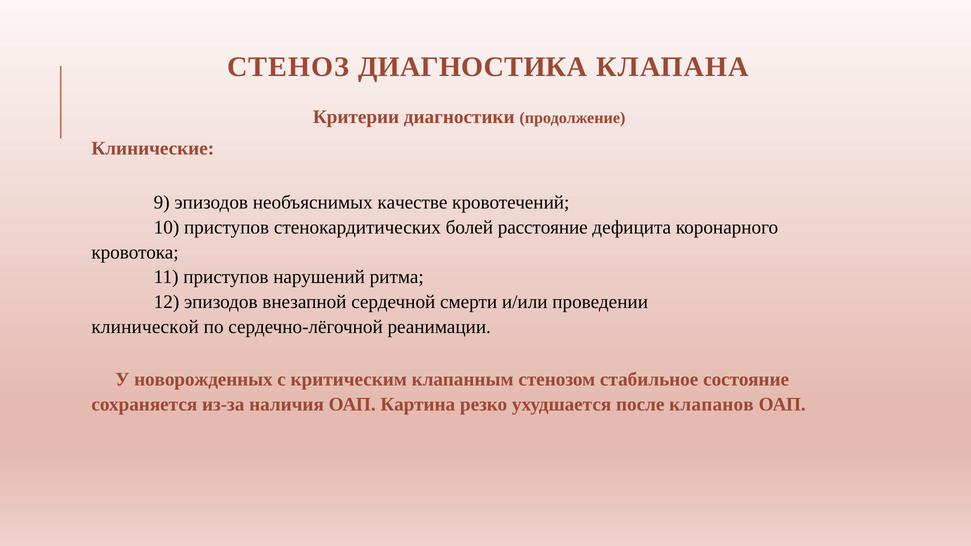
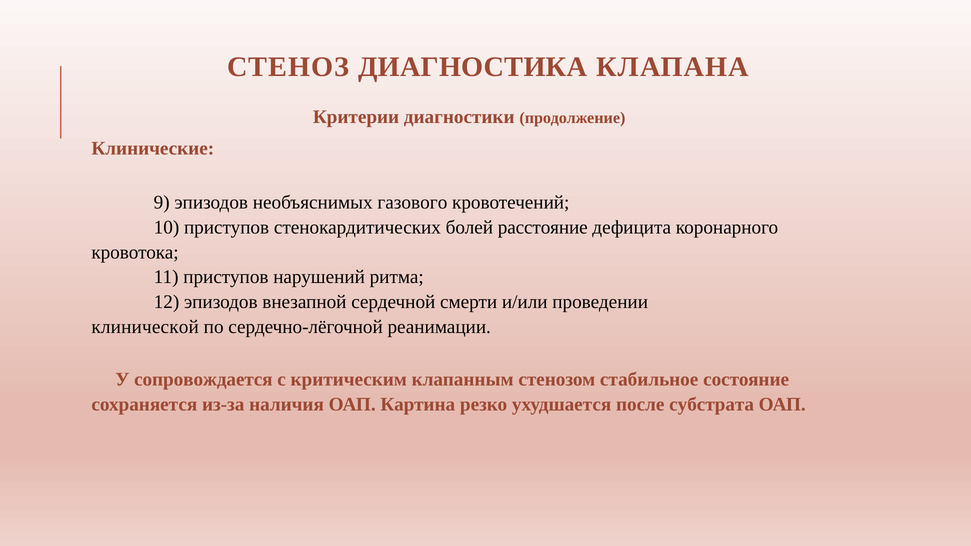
качестве: качестве -> газового
новорожденных: новорожденных -> сопровождается
клапанов: клапанов -> субстрата
